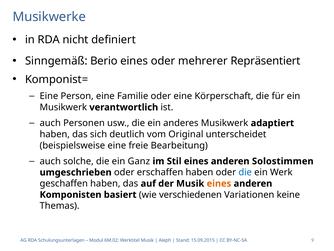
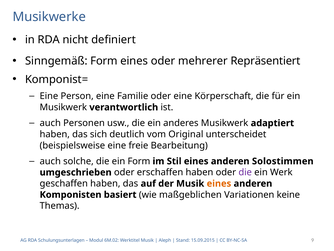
Sinngemäß Berio: Berio -> Form
ein Ganz: Ganz -> Form
die at (245, 172) colour: blue -> purple
verschiedenen: verschiedenen -> maßgeblichen
